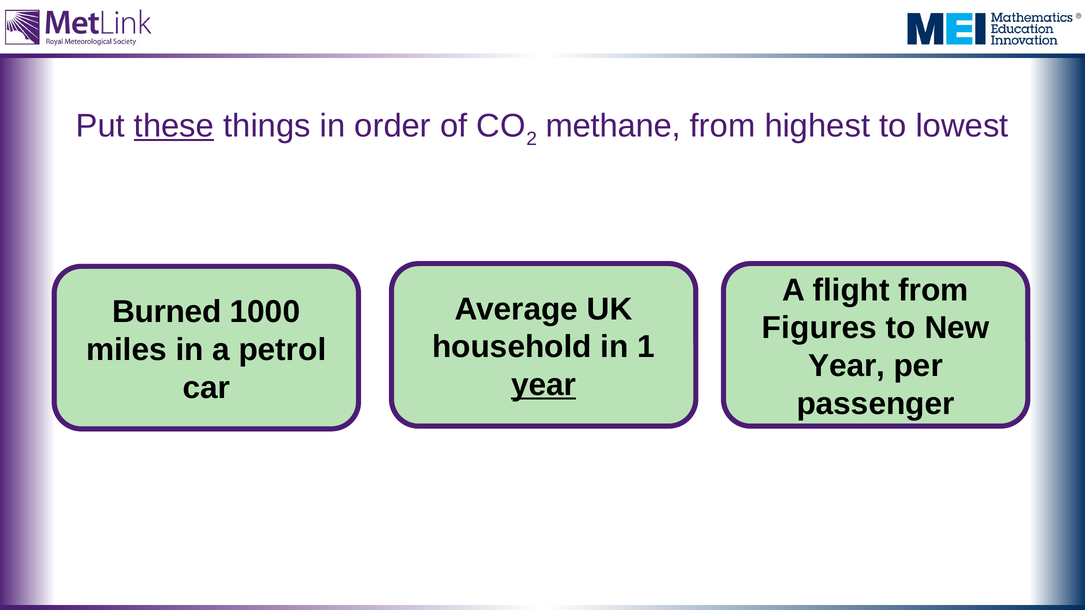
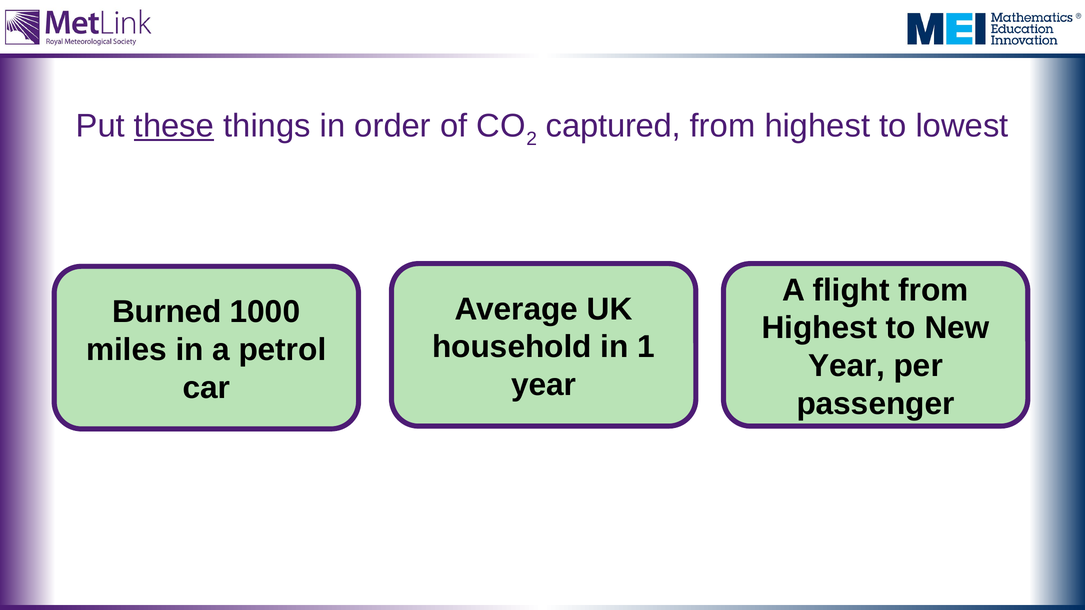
methane: methane -> captured
Figures at (819, 328): Figures -> Highest
year at (544, 385) underline: present -> none
